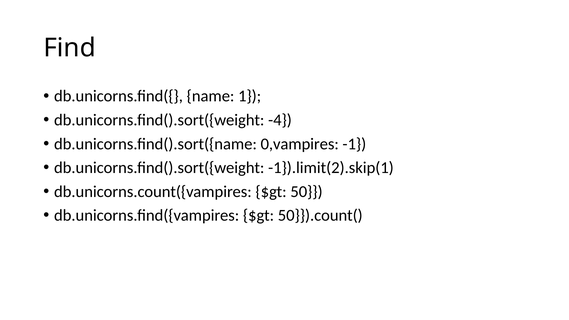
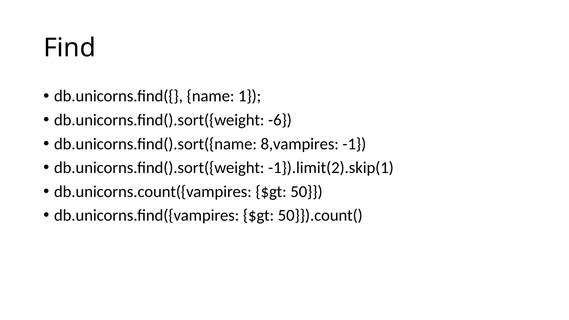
-4: -4 -> -6
0,vampires: 0,vampires -> 8,vampires
